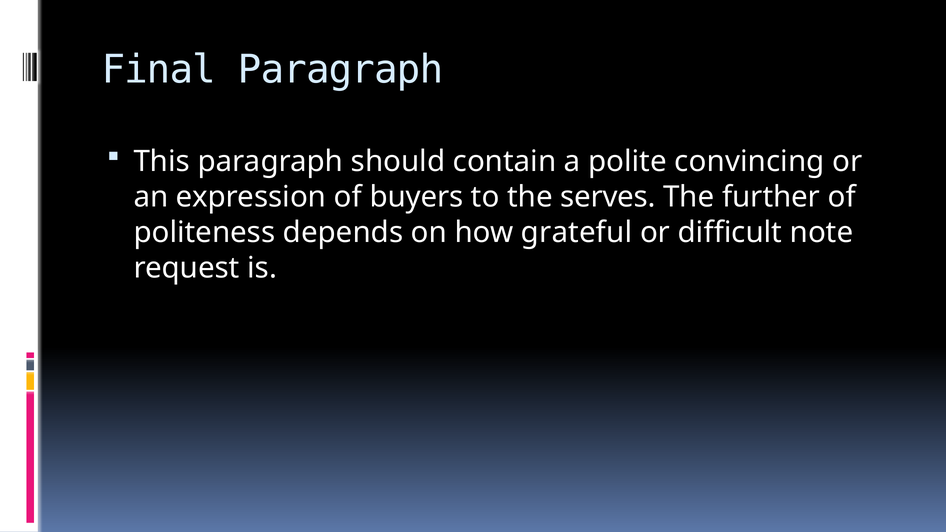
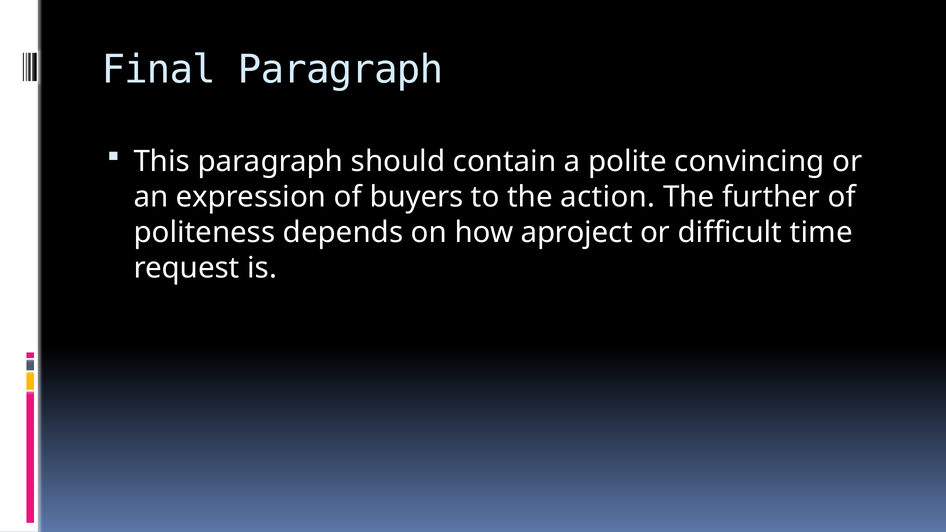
serves: serves -> action
grateful: grateful -> aproject
note: note -> time
